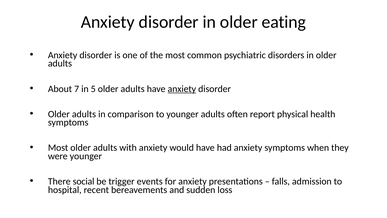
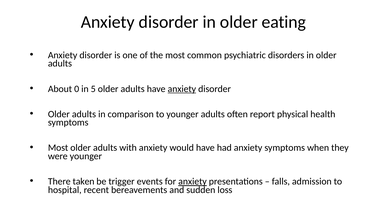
7: 7 -> 0
social: social -> taken
anxiety at (193, 181) underline: none -> present
